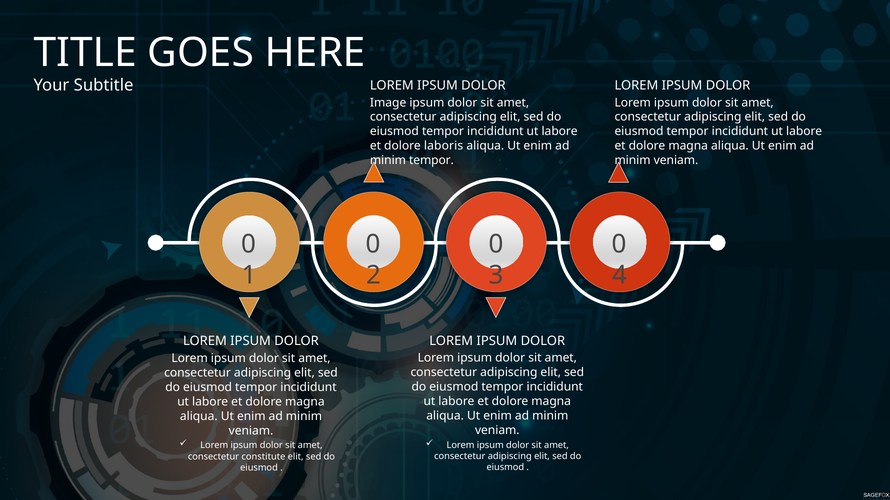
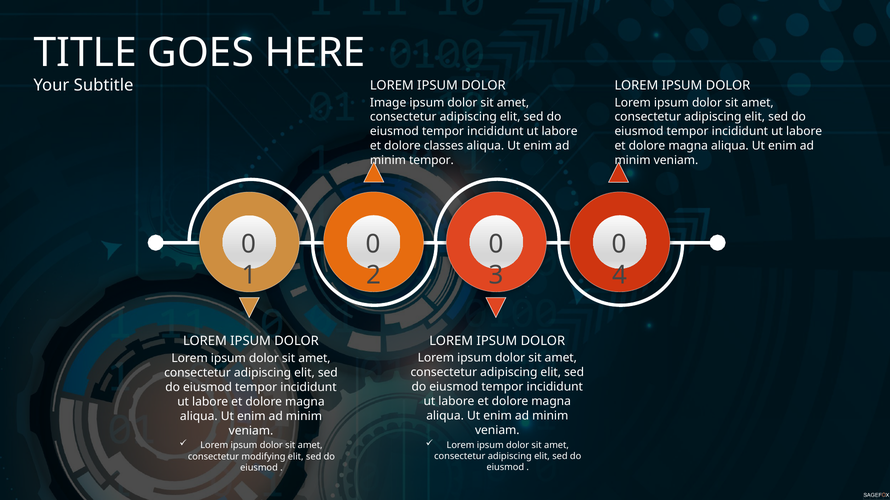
laboris: laboris -> classes
constitute: constitute -> modifying
